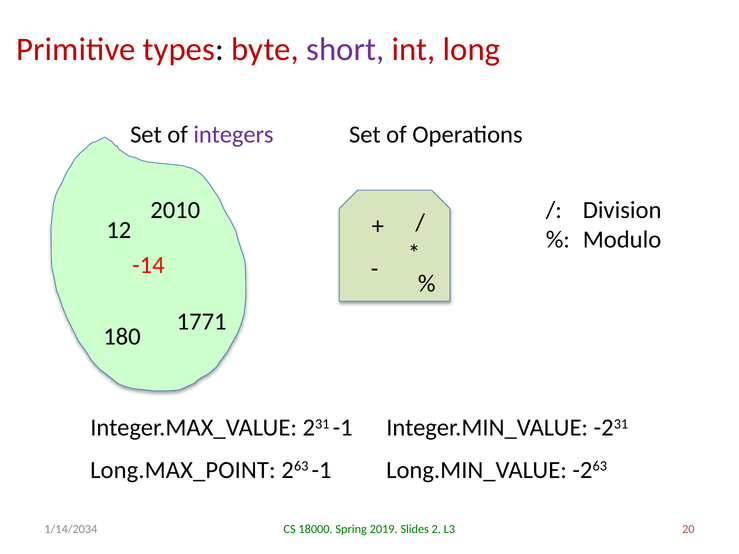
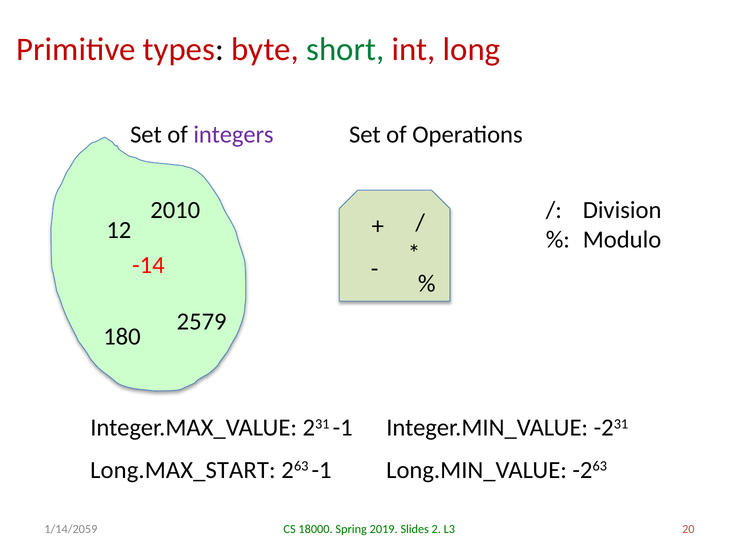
short colour: purple -> green
1771: 1771 -> 2579
Long.MAX_POINT: Long.MAX_POINT -> Long.MAX_START
1/14/2034: 1/14/2034 -> 1/14/2059
